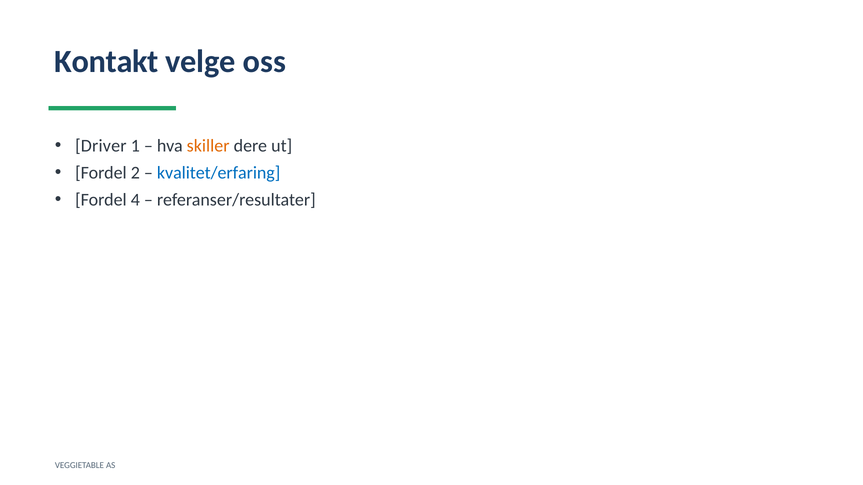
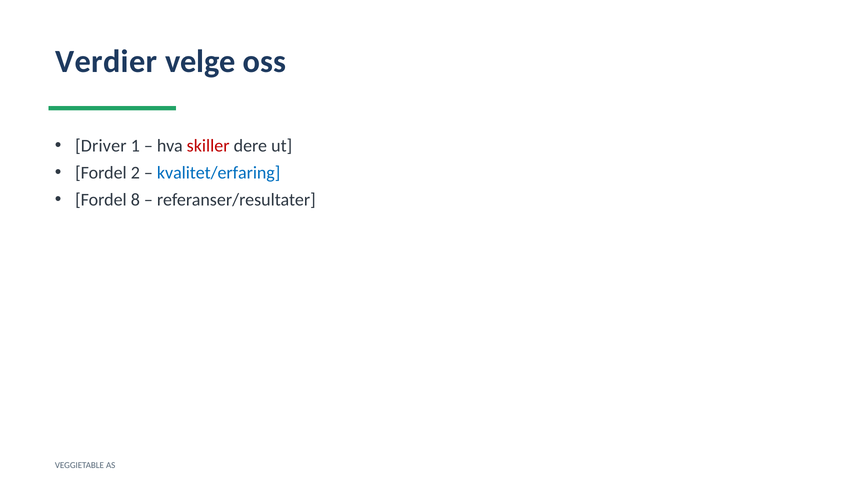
Kontakt: Kontakt -> Verdier
skiller colour: orange -> red
4: 4 -> 8
